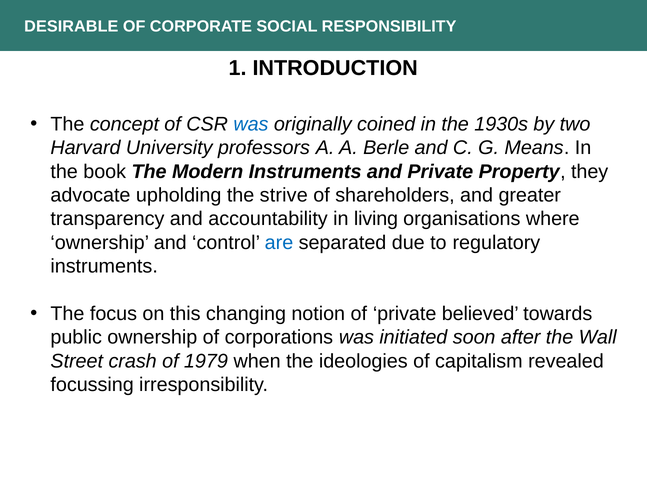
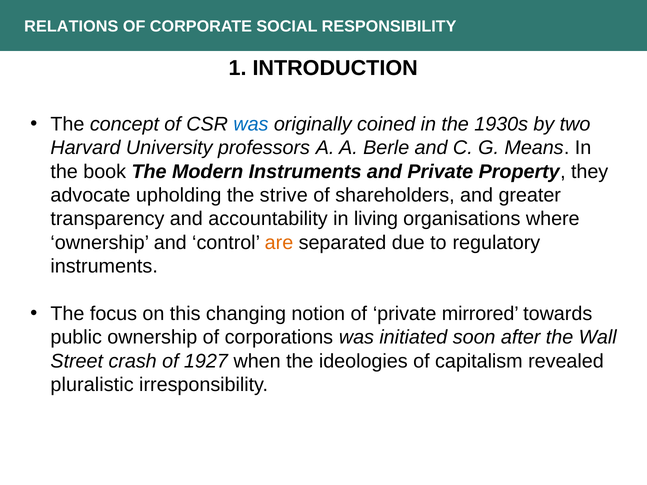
DESIRABLE: DESIRABLE -> RELATIONS
are colour: blue -> orange
believed: believed -> mirrored
1979: 1979 -> 1927
focussing: focussing -> pluralistic
